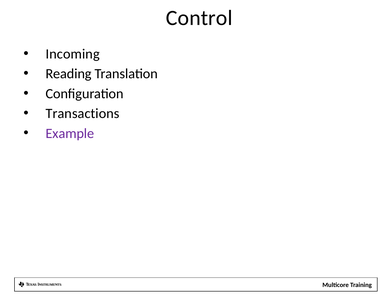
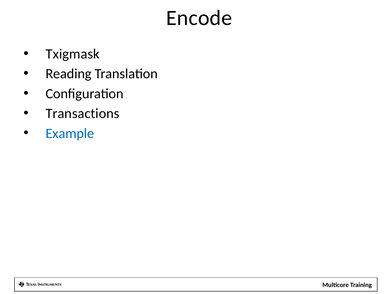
Control: Control -> Encode
Incoming: Incoming -> Txigmask
Example colour: purple -> blue
